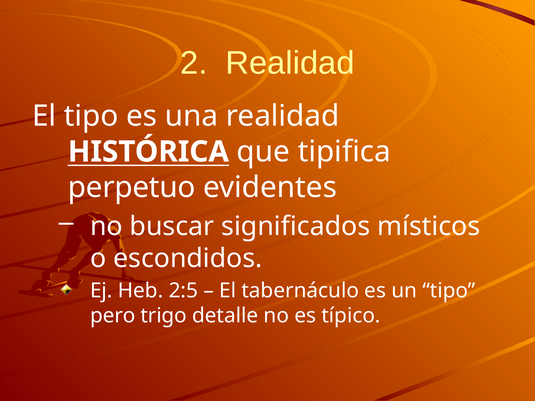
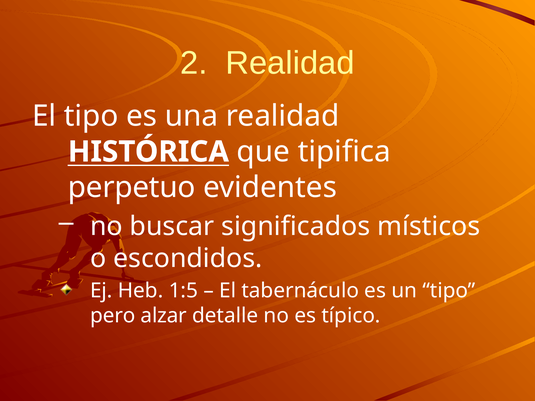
2:5: 2:5 -> 1:5
trigo: trigo -> alzar
